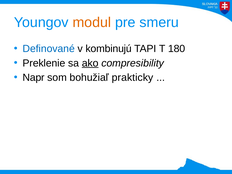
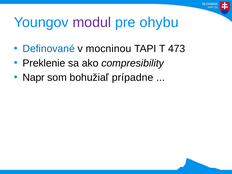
modul colour: orange -> purple
smeru: smeru -> ohybu
kombinujú: kombinujú -> mocninou
180: 180 -> 473
ako underline: present -> none
prakticky: prakticky -> prípadne
